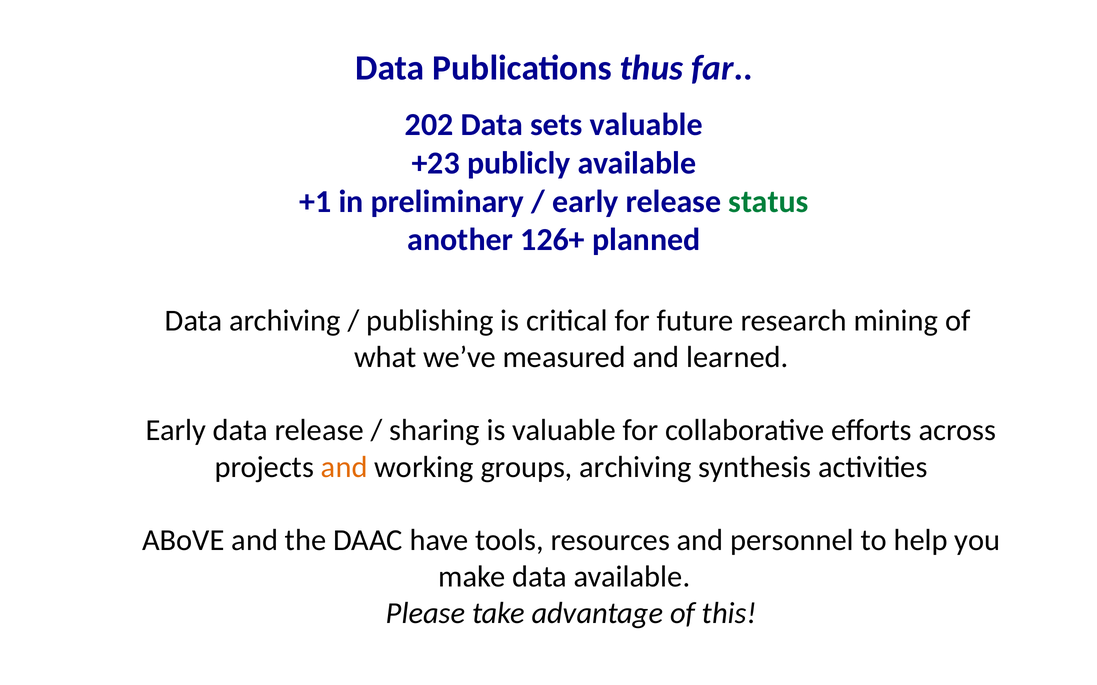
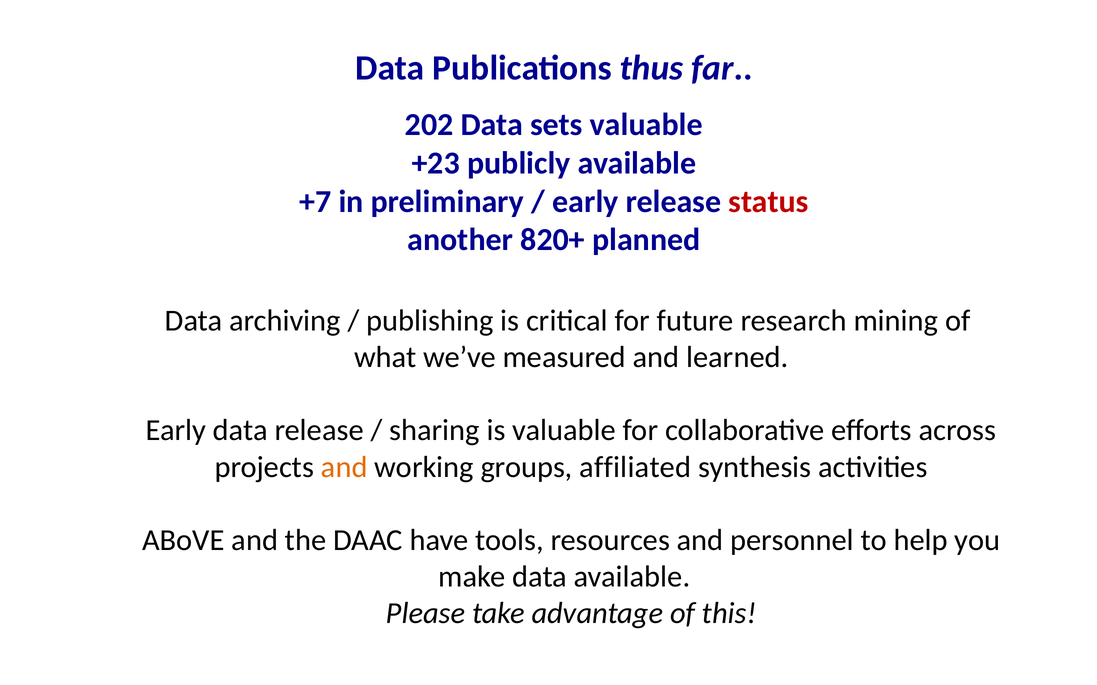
+1: +1 -> +7
status colour: green -> red
126+: 126+ -> 820+
groups archiving: archiving -> affiliated
